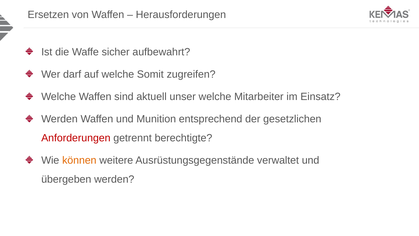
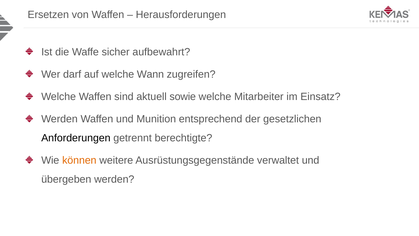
Somit: Somit -> Wann
unser: unser -> sowie
Anforderungen colour: red -> black
